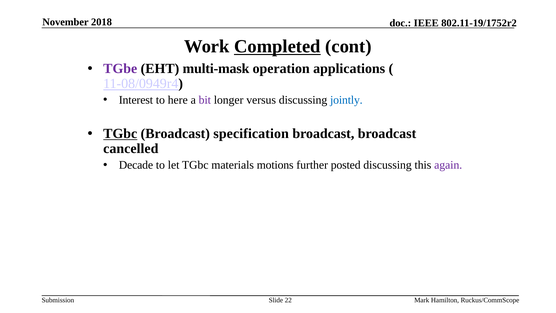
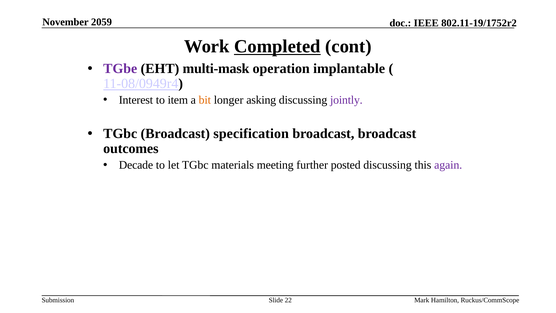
2018: 2018 -> 2059
applications: applications -> implantable
here: here -> item
bit colour: purple -> orange
versus: versus -> asking
jointly colour: blue -> purple
TGbc at (120, 134) underline: present -> none
cancelled: cancelled -> outcomes
motions: motions -> meeting
